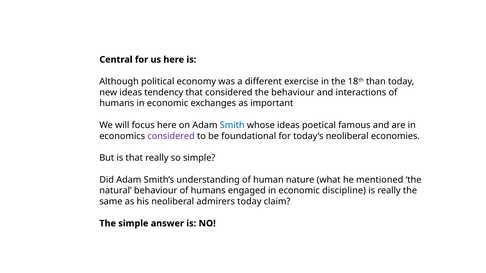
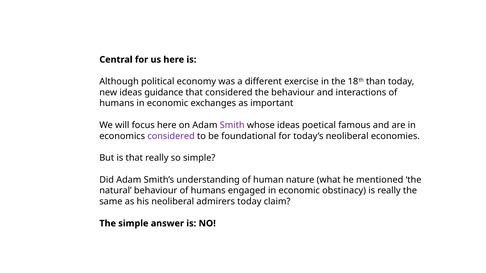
tendency: tendency -> guidance
Smith colour: blue -> purple
discipline: discipline -> obstinacy
